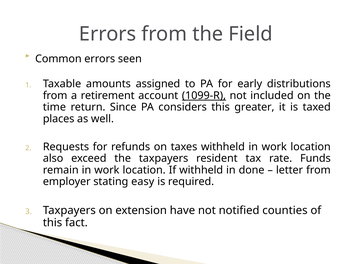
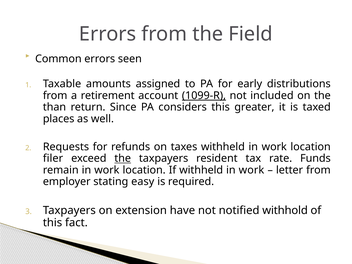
time: time -> than
also: also -> filer
the at (123, 158) underline: none -> present
If withheld in done: done -> work
counties: counties -> withhold
